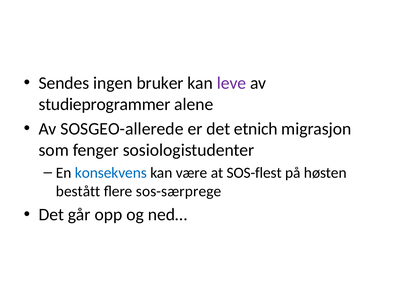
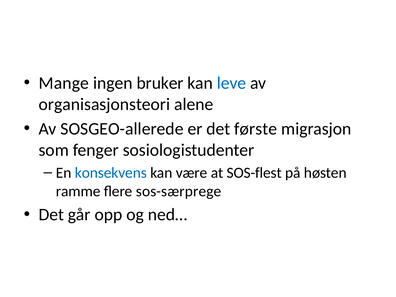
Sendes: Sendes -> Mange
leve colour: purple -> blue
studieprogrammer: studieprogrammer -> organisasjonsteori
etnich: etnich -> første
bestått: bestått -> ramme
